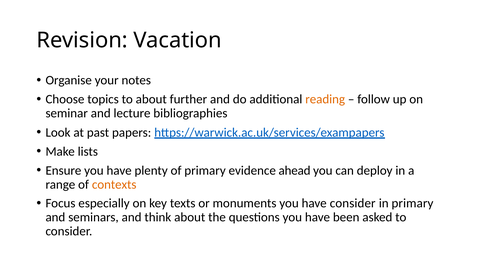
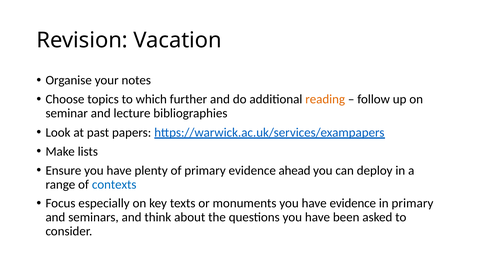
to about: about -> which
contexts colour: orange -> blue
have consider: consider -> evidence
